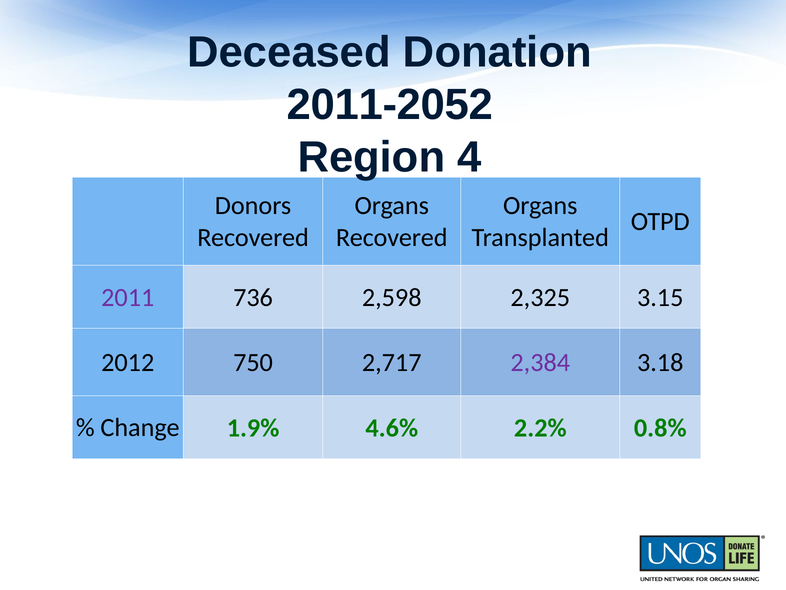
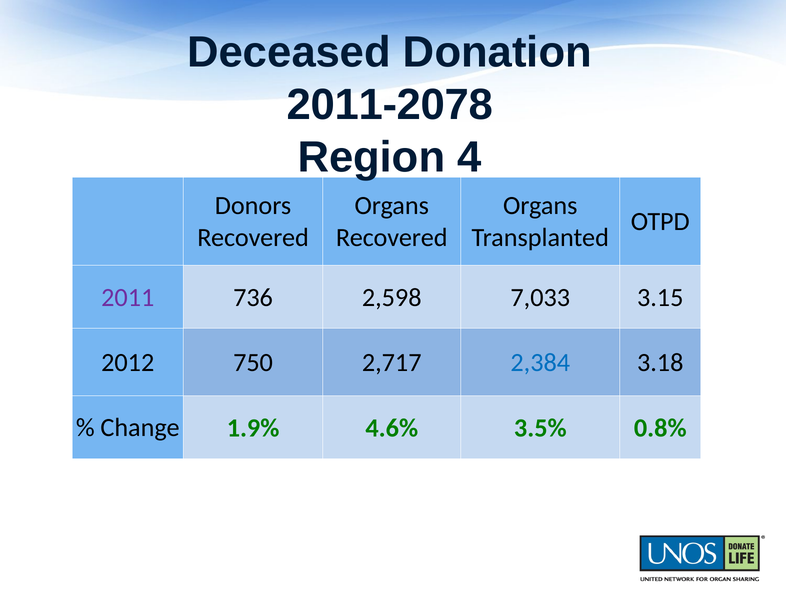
2011-2052: 2011-2052 -> 2011-2078
2,325: 2,325 -> 7,033
2,384 colour: purple -> blue
2.2%: 2.2% -> 3.5%
